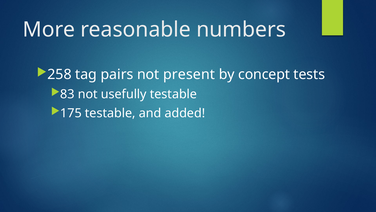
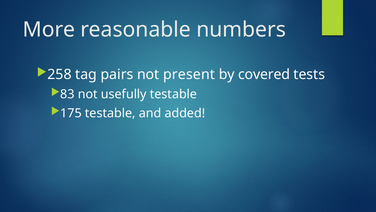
concept: concept -> covered
